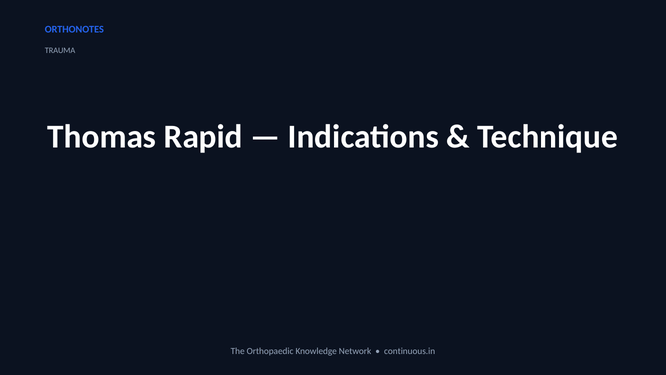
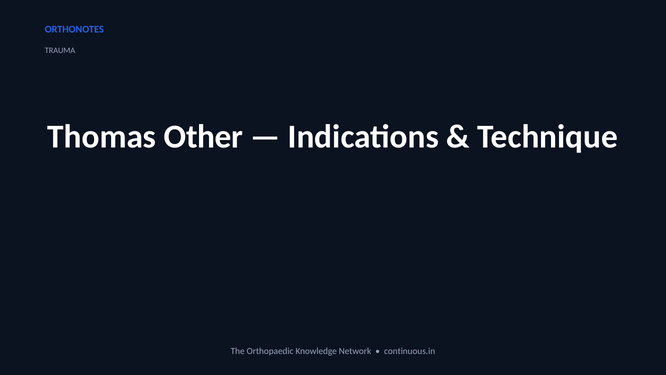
Rapid: Rapid -> Other
